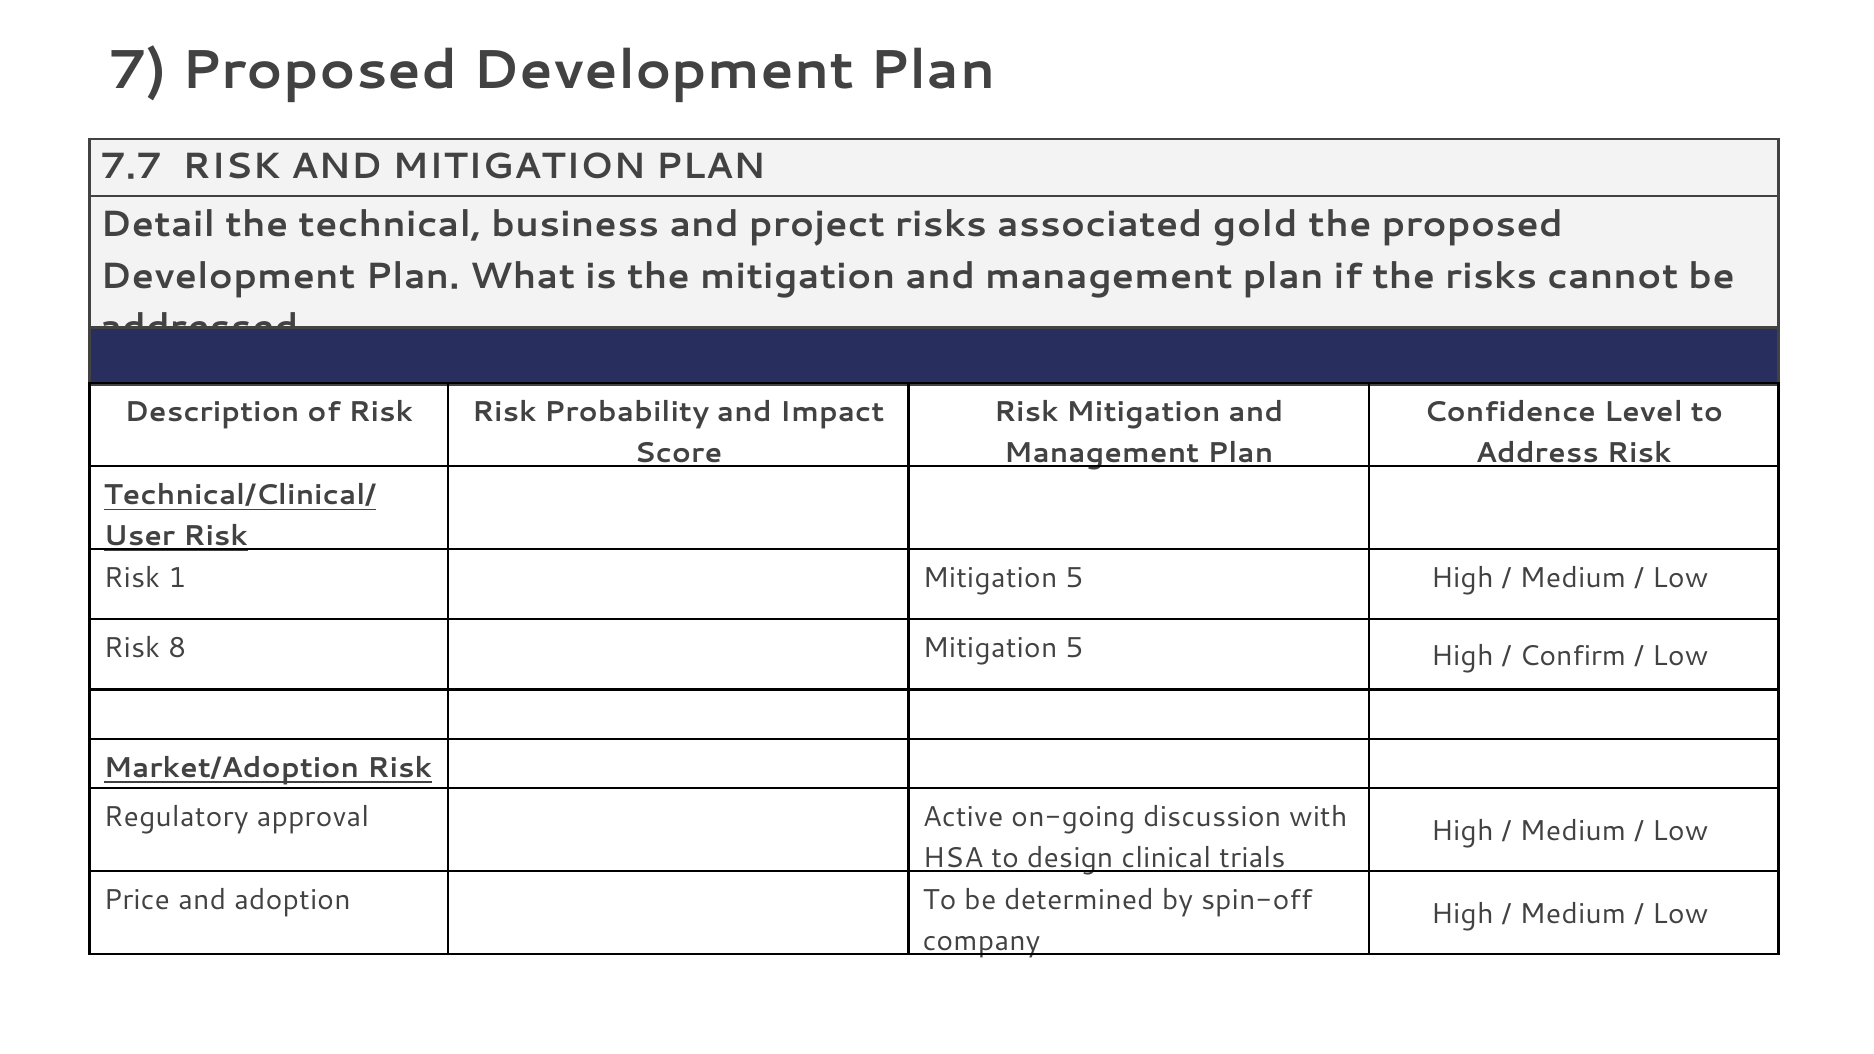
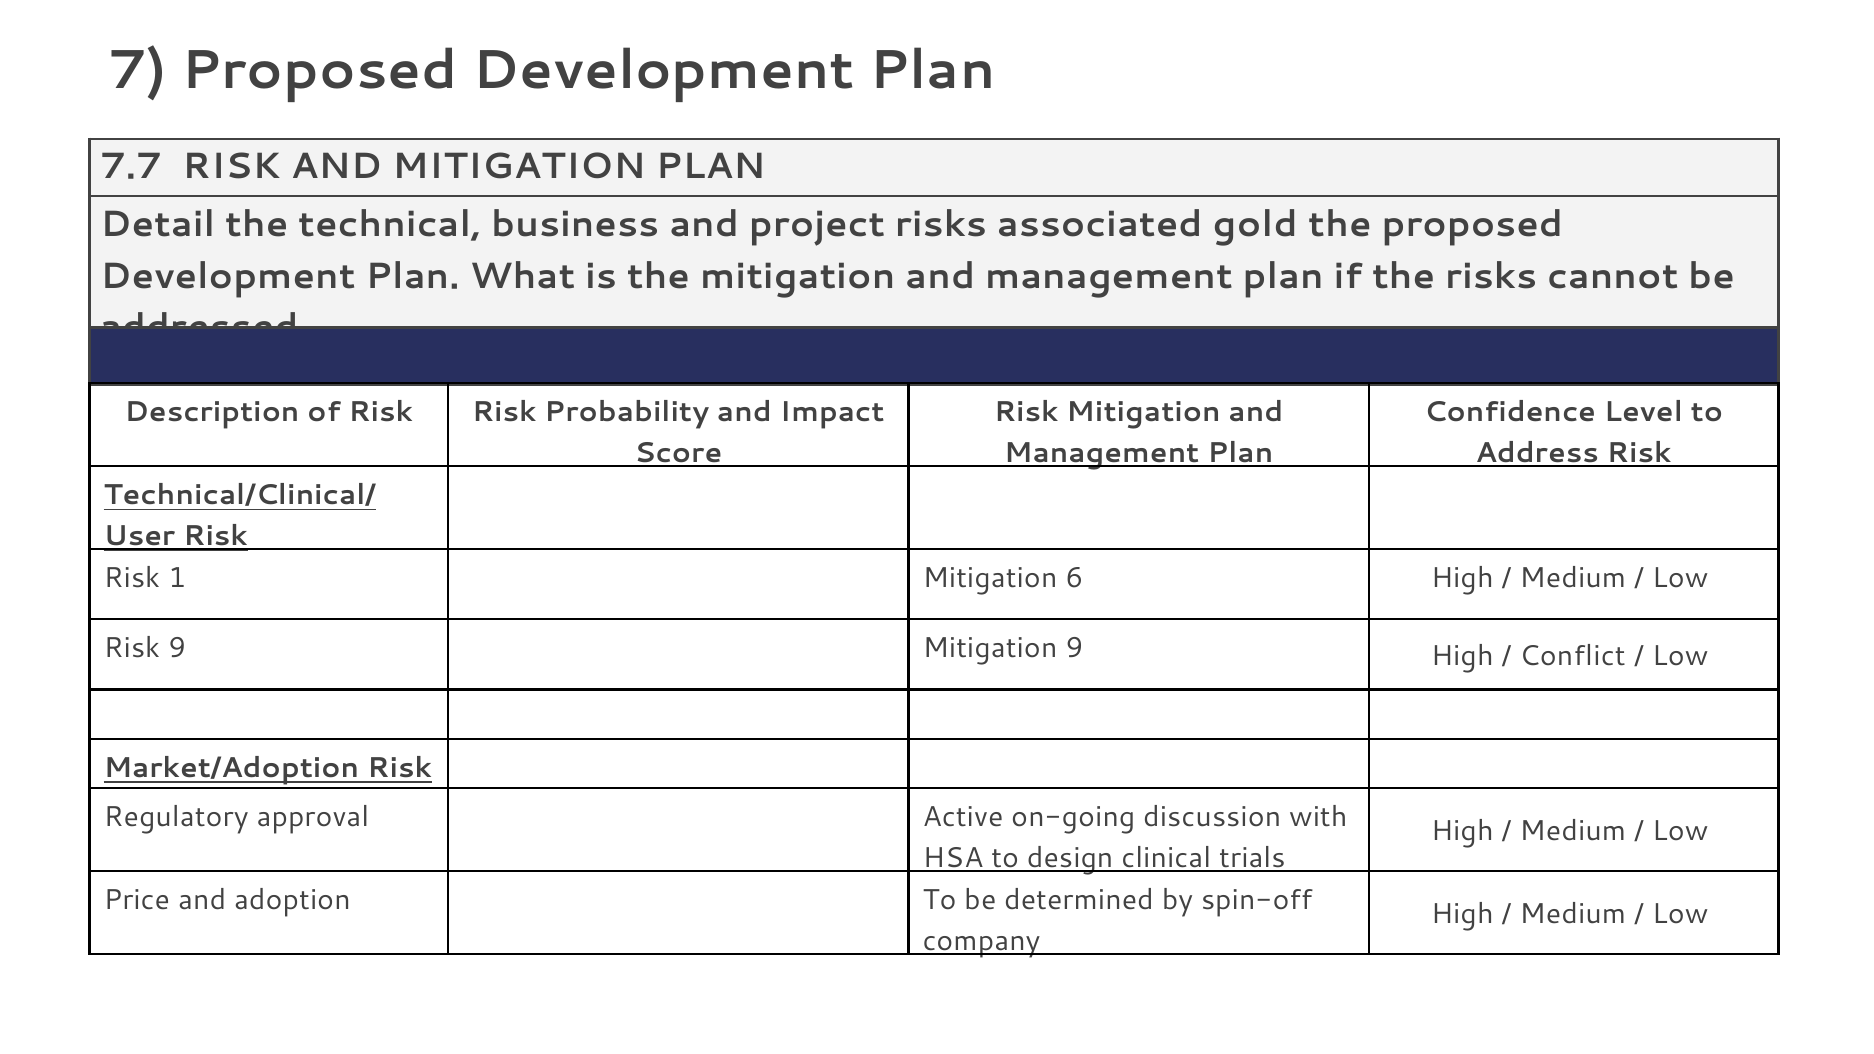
1 Mitigation 5: 5 -> 6
Risk 8: 8 -> 9
5 at (1074, 648): 5 -> 9
Confirm: Confirm -> Conflict
